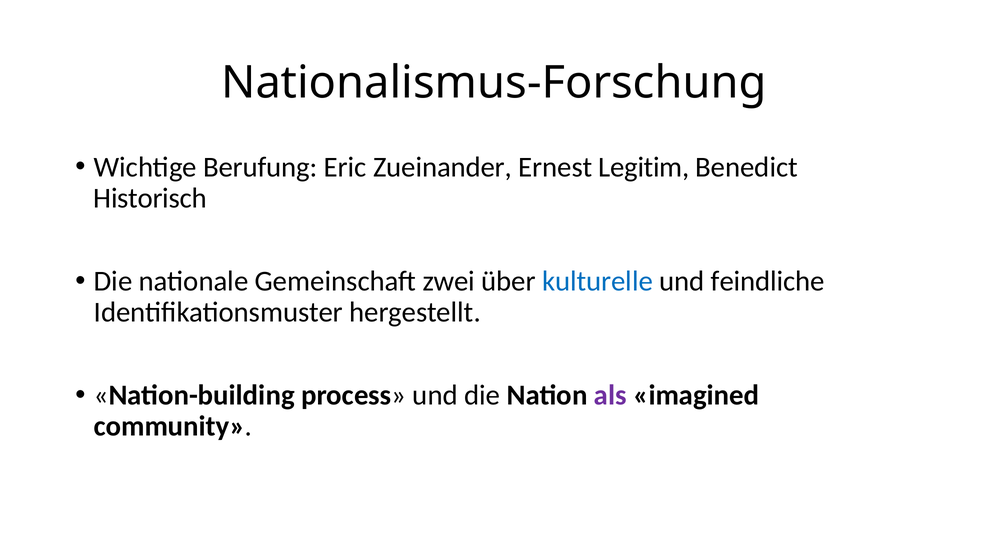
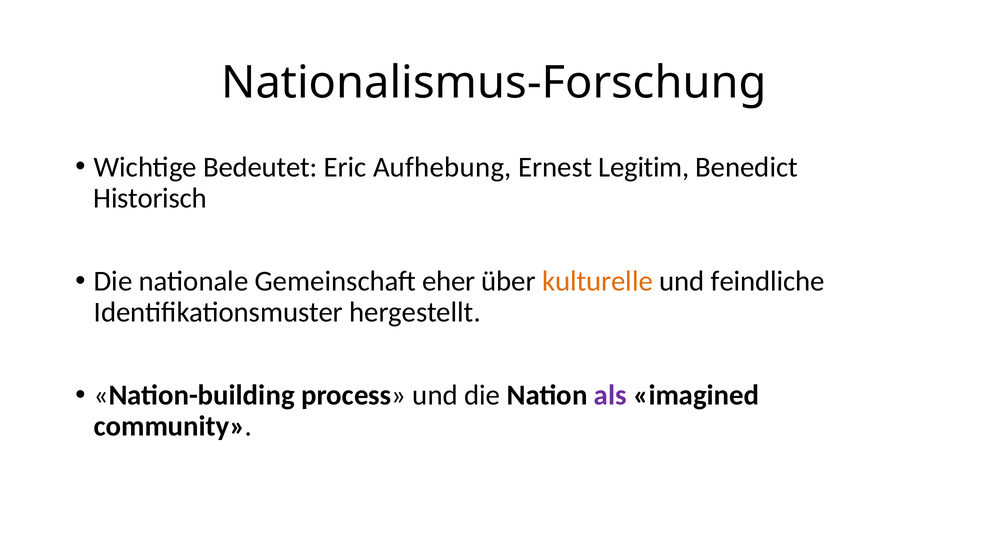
Berufung: Berufung -> Bedeutet
Zueinander: Zueinander -> Aufhebung
zwei: zwei -> eher
kulturelle colour: blue -> orange
